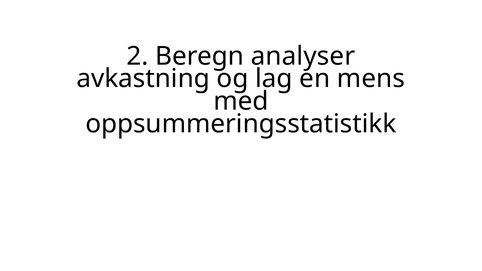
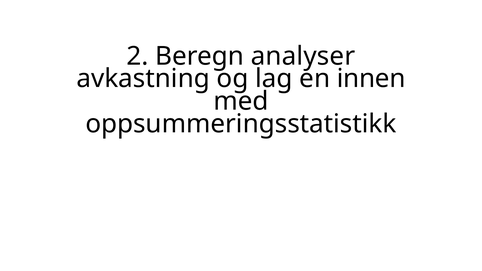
mens: mens -> innen
